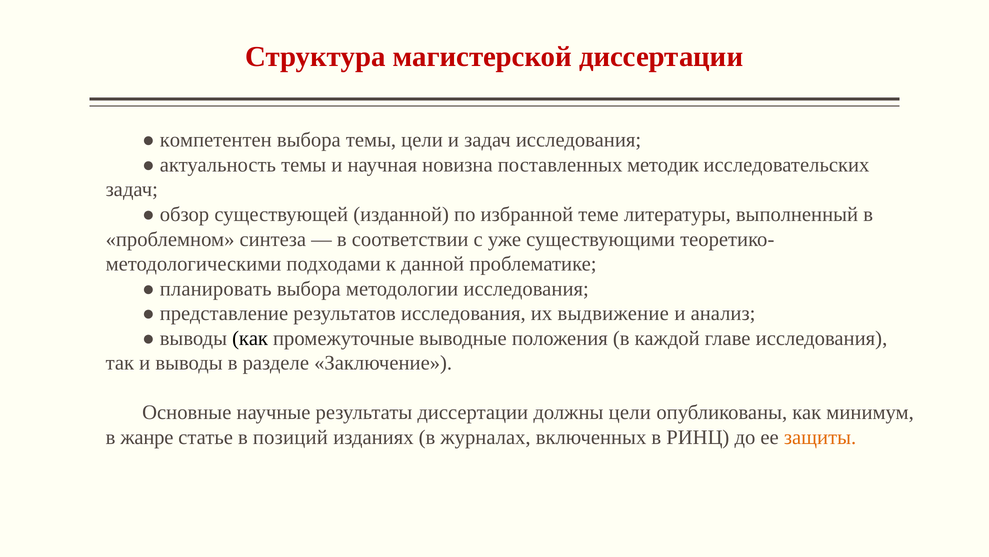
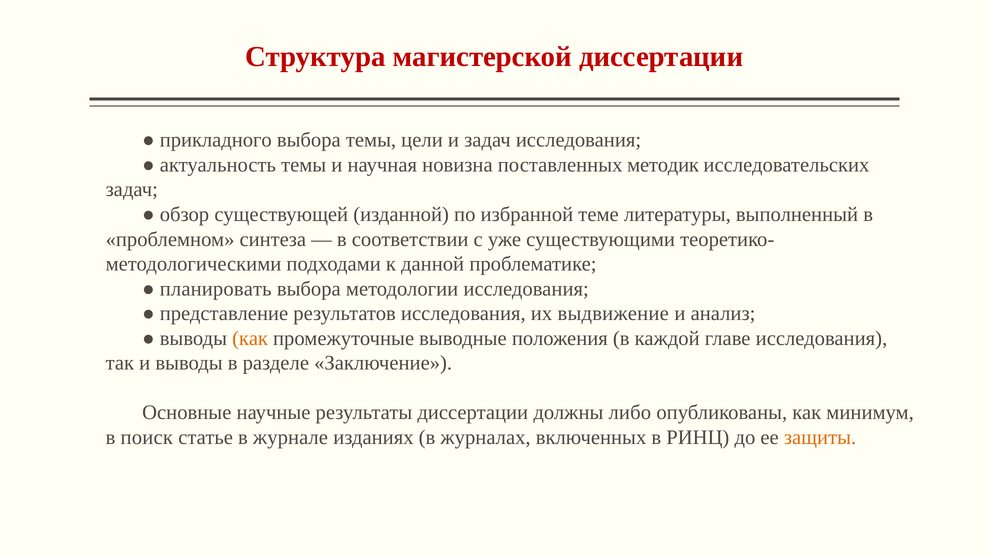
компетентен: компетентен -> прикладного
как at (250, 338) colour: black -> orange
должны цели: цели -> либо
жанре: жанре -> поиск
позиций: позиций -> журнале
